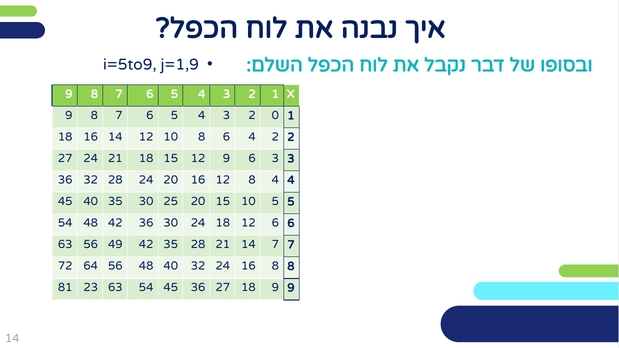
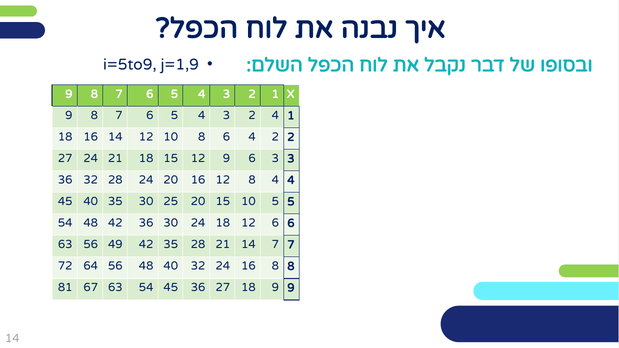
2 0: 0 -> 4
23: 23 -> 67
